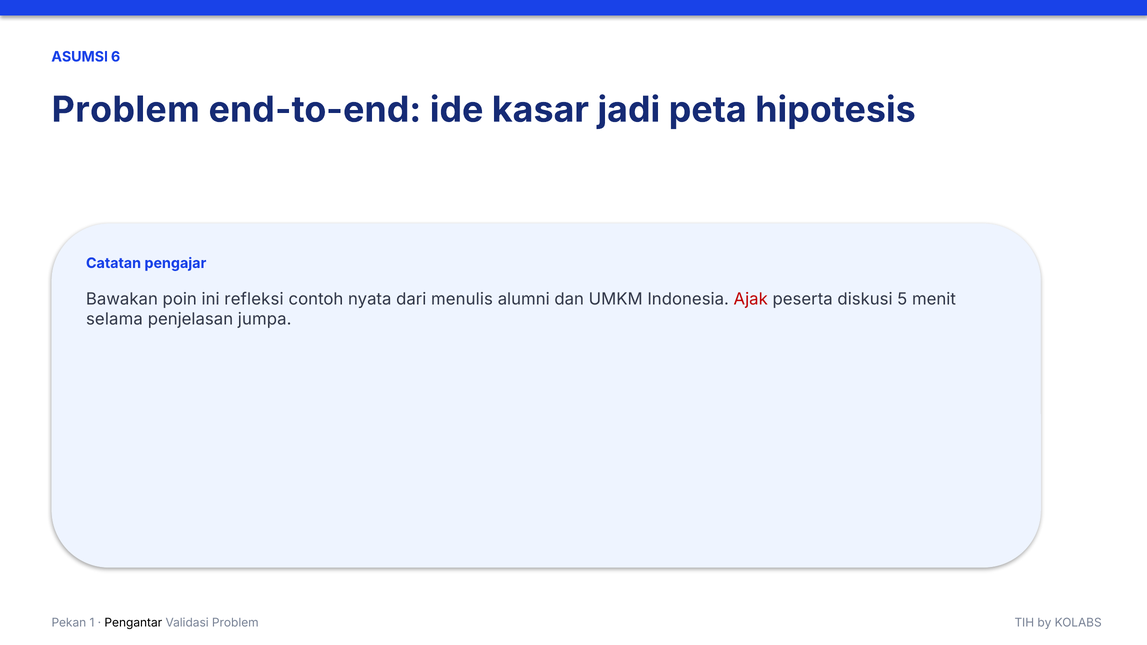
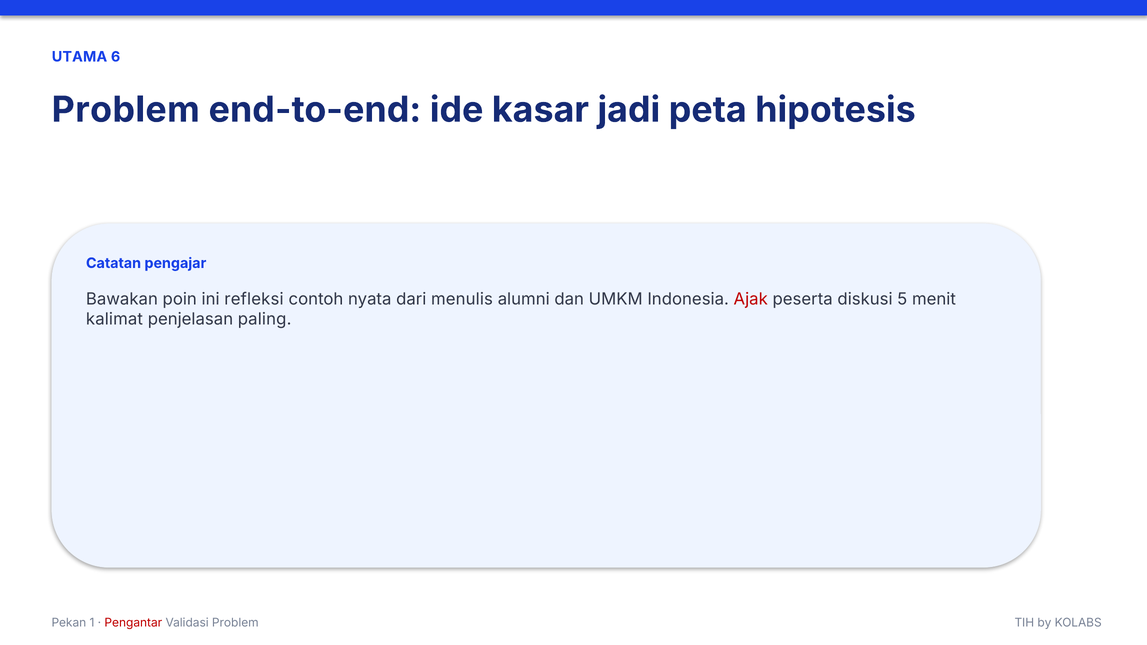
ASUMSI: ASUMSI -> UTAMA
selama: selama -> kalimat
jumpa: jumpa -> paling
Pengantar colour: black -> red
